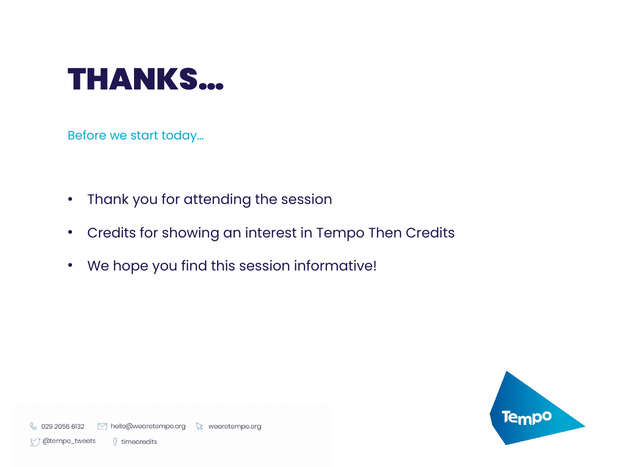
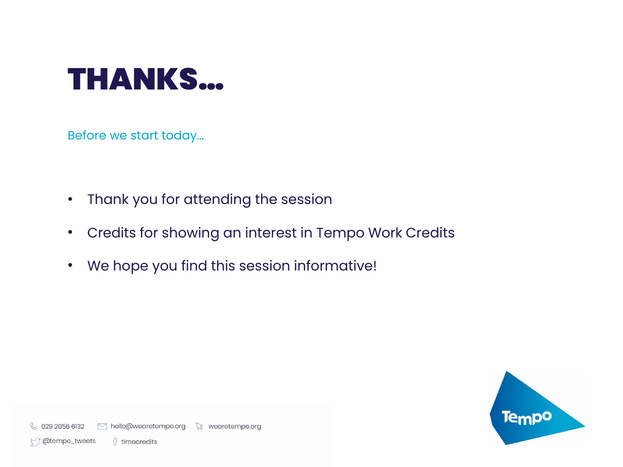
Then: Then -> Work
